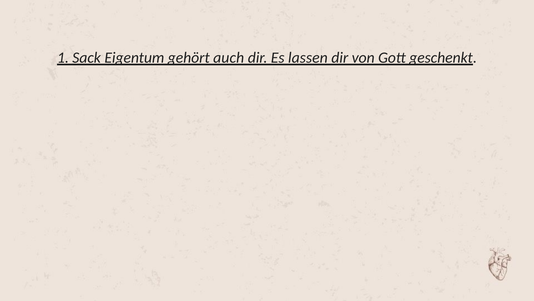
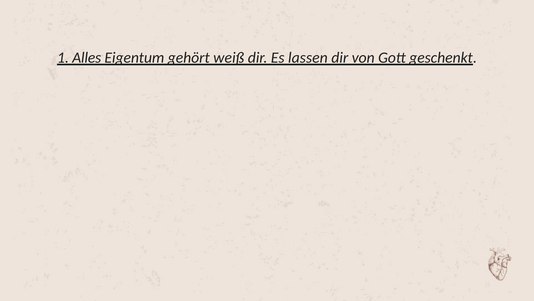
Sack: Sack -> Alles
auch: auch -> weiß
